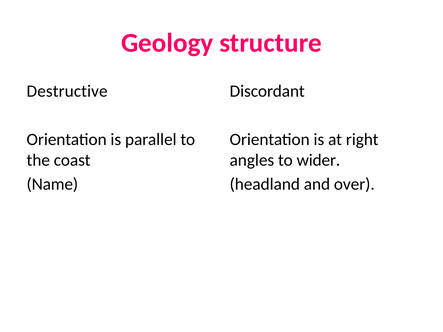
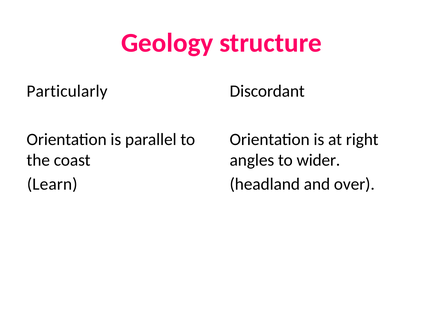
Destructive: Destructive -> Particularly
Name: Name -> Learn
